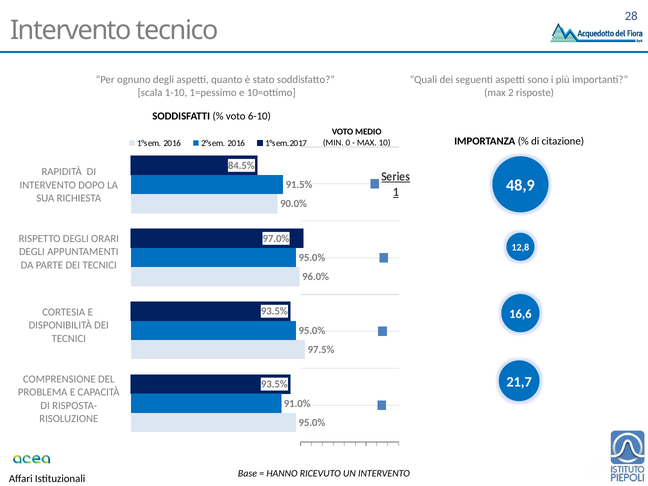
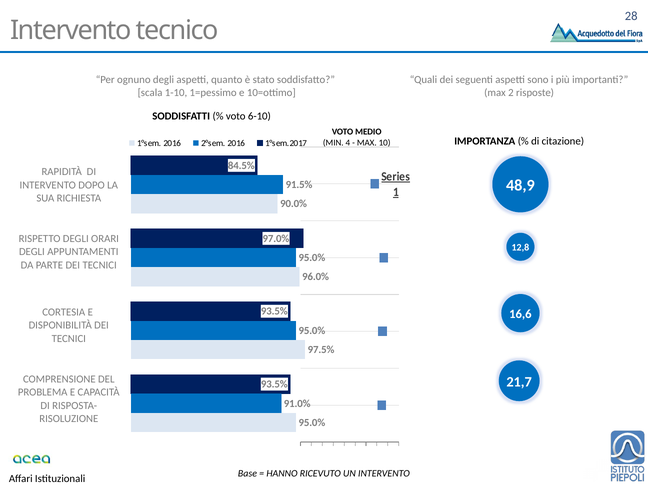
0: 0 -> 4
